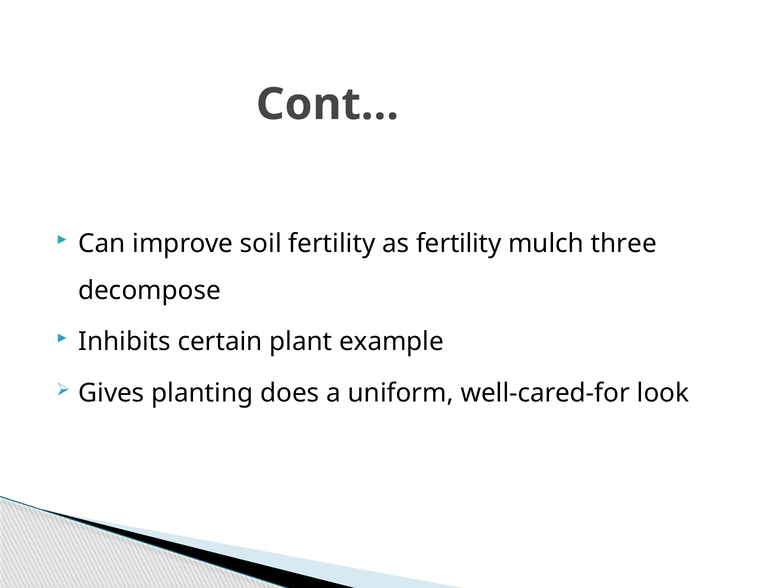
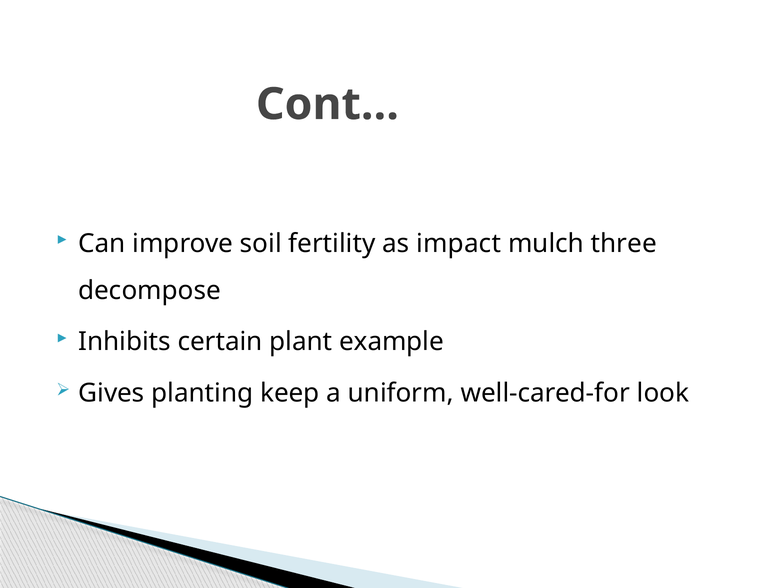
as fertility: fertility -> impact
does: does -> keep
